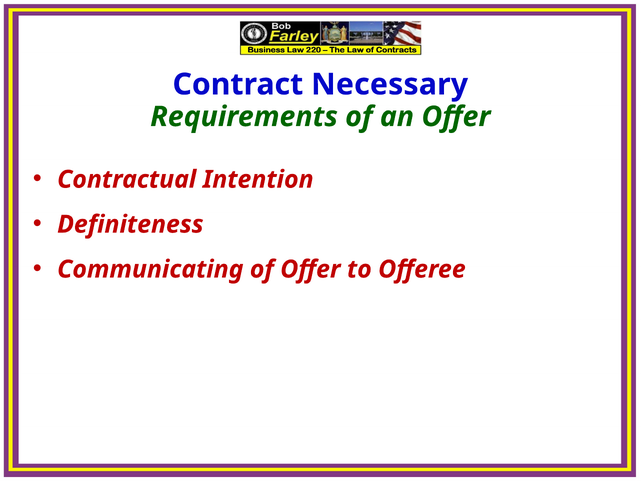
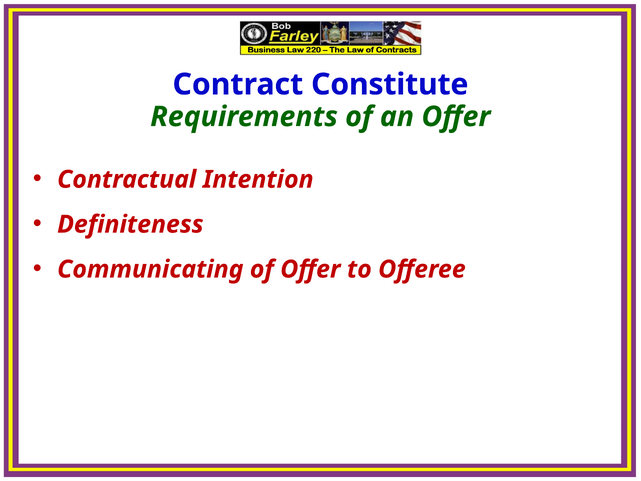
Necessary: Necessary -> Constitute
